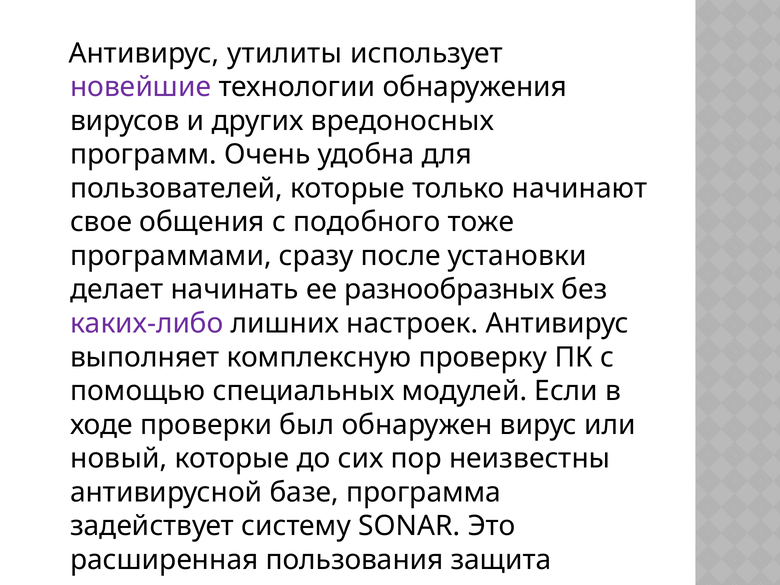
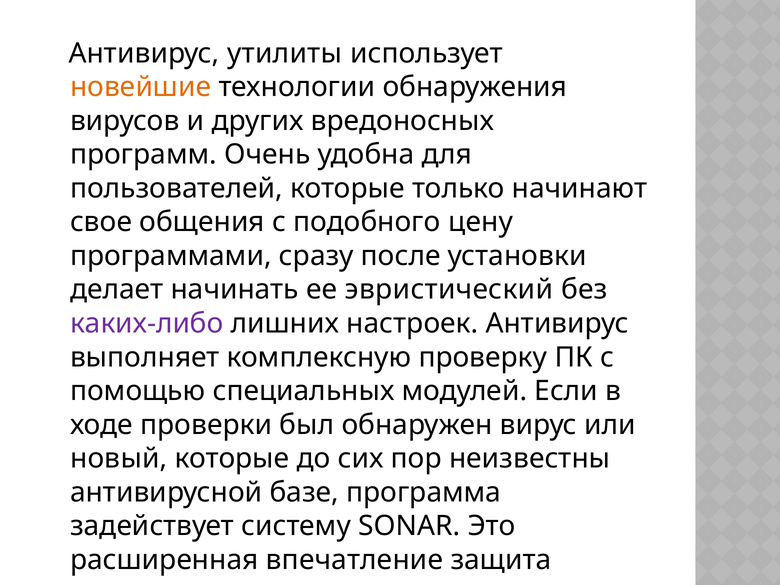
новейшие colour: purple -> orange
тоже: тоже -> цену
разнообразных: разнообразных -> эвристический
пользования: пользования -> впечатление
